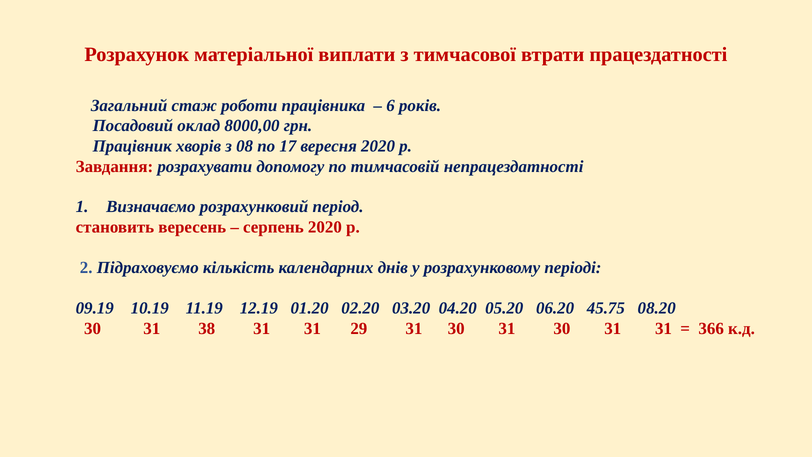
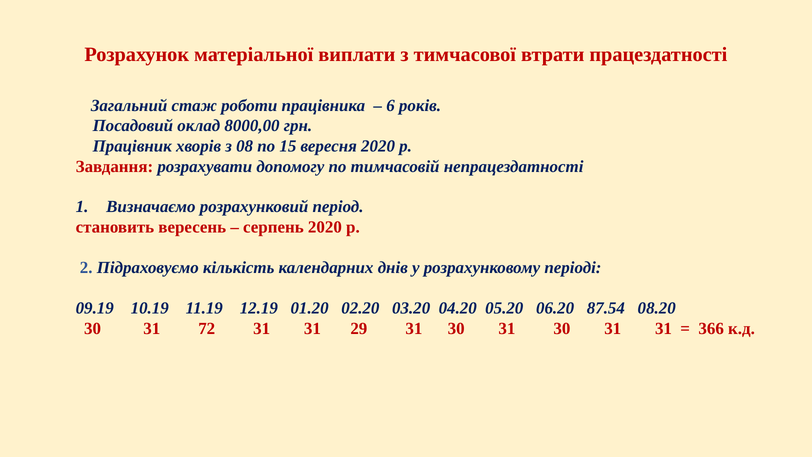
17: 17 -> 15
45.75: 45.75 -> 87.54
38: 38 -> 72
